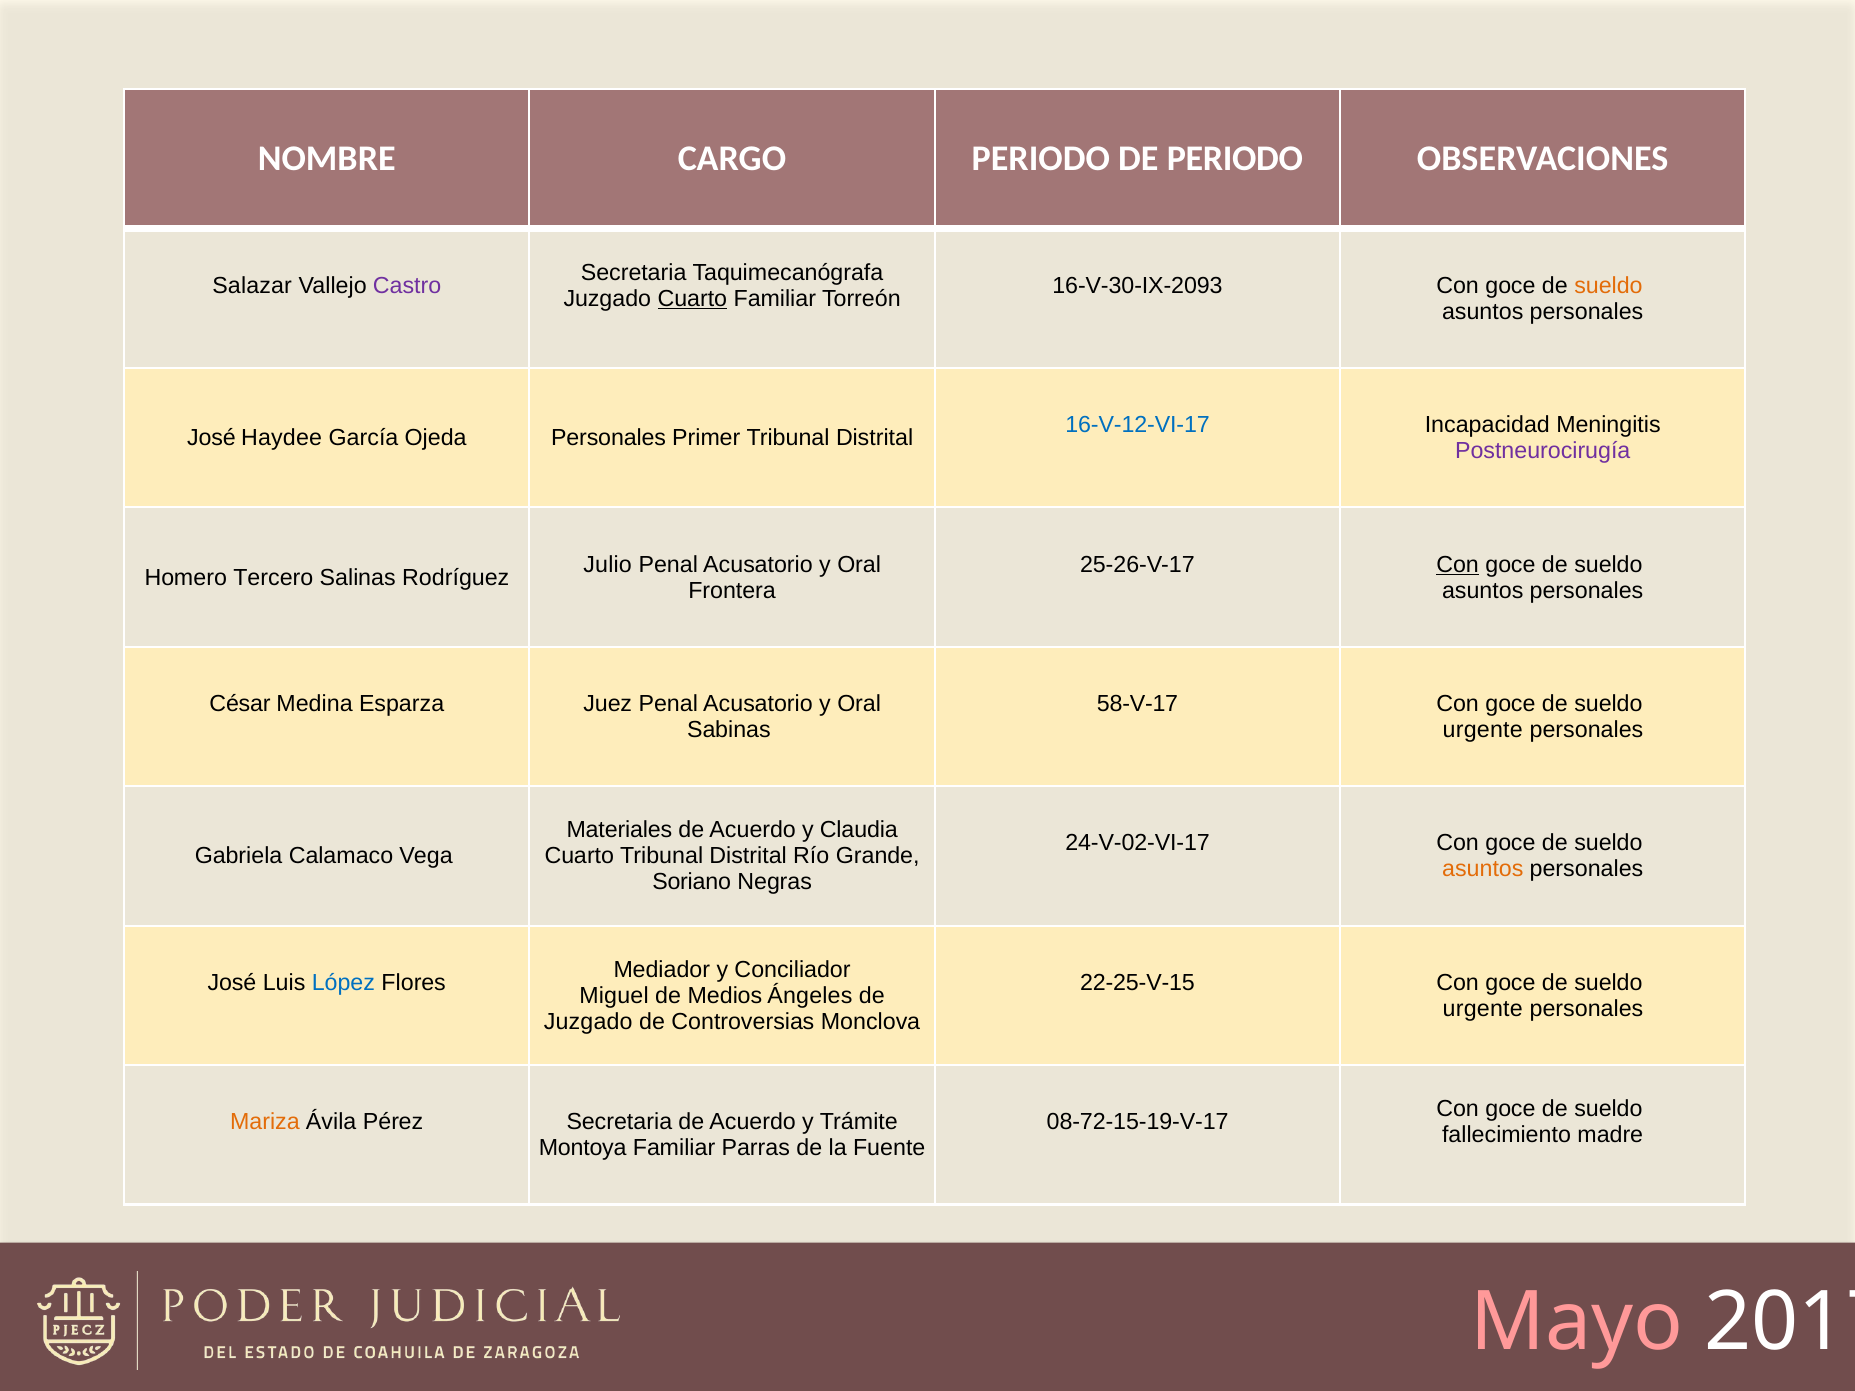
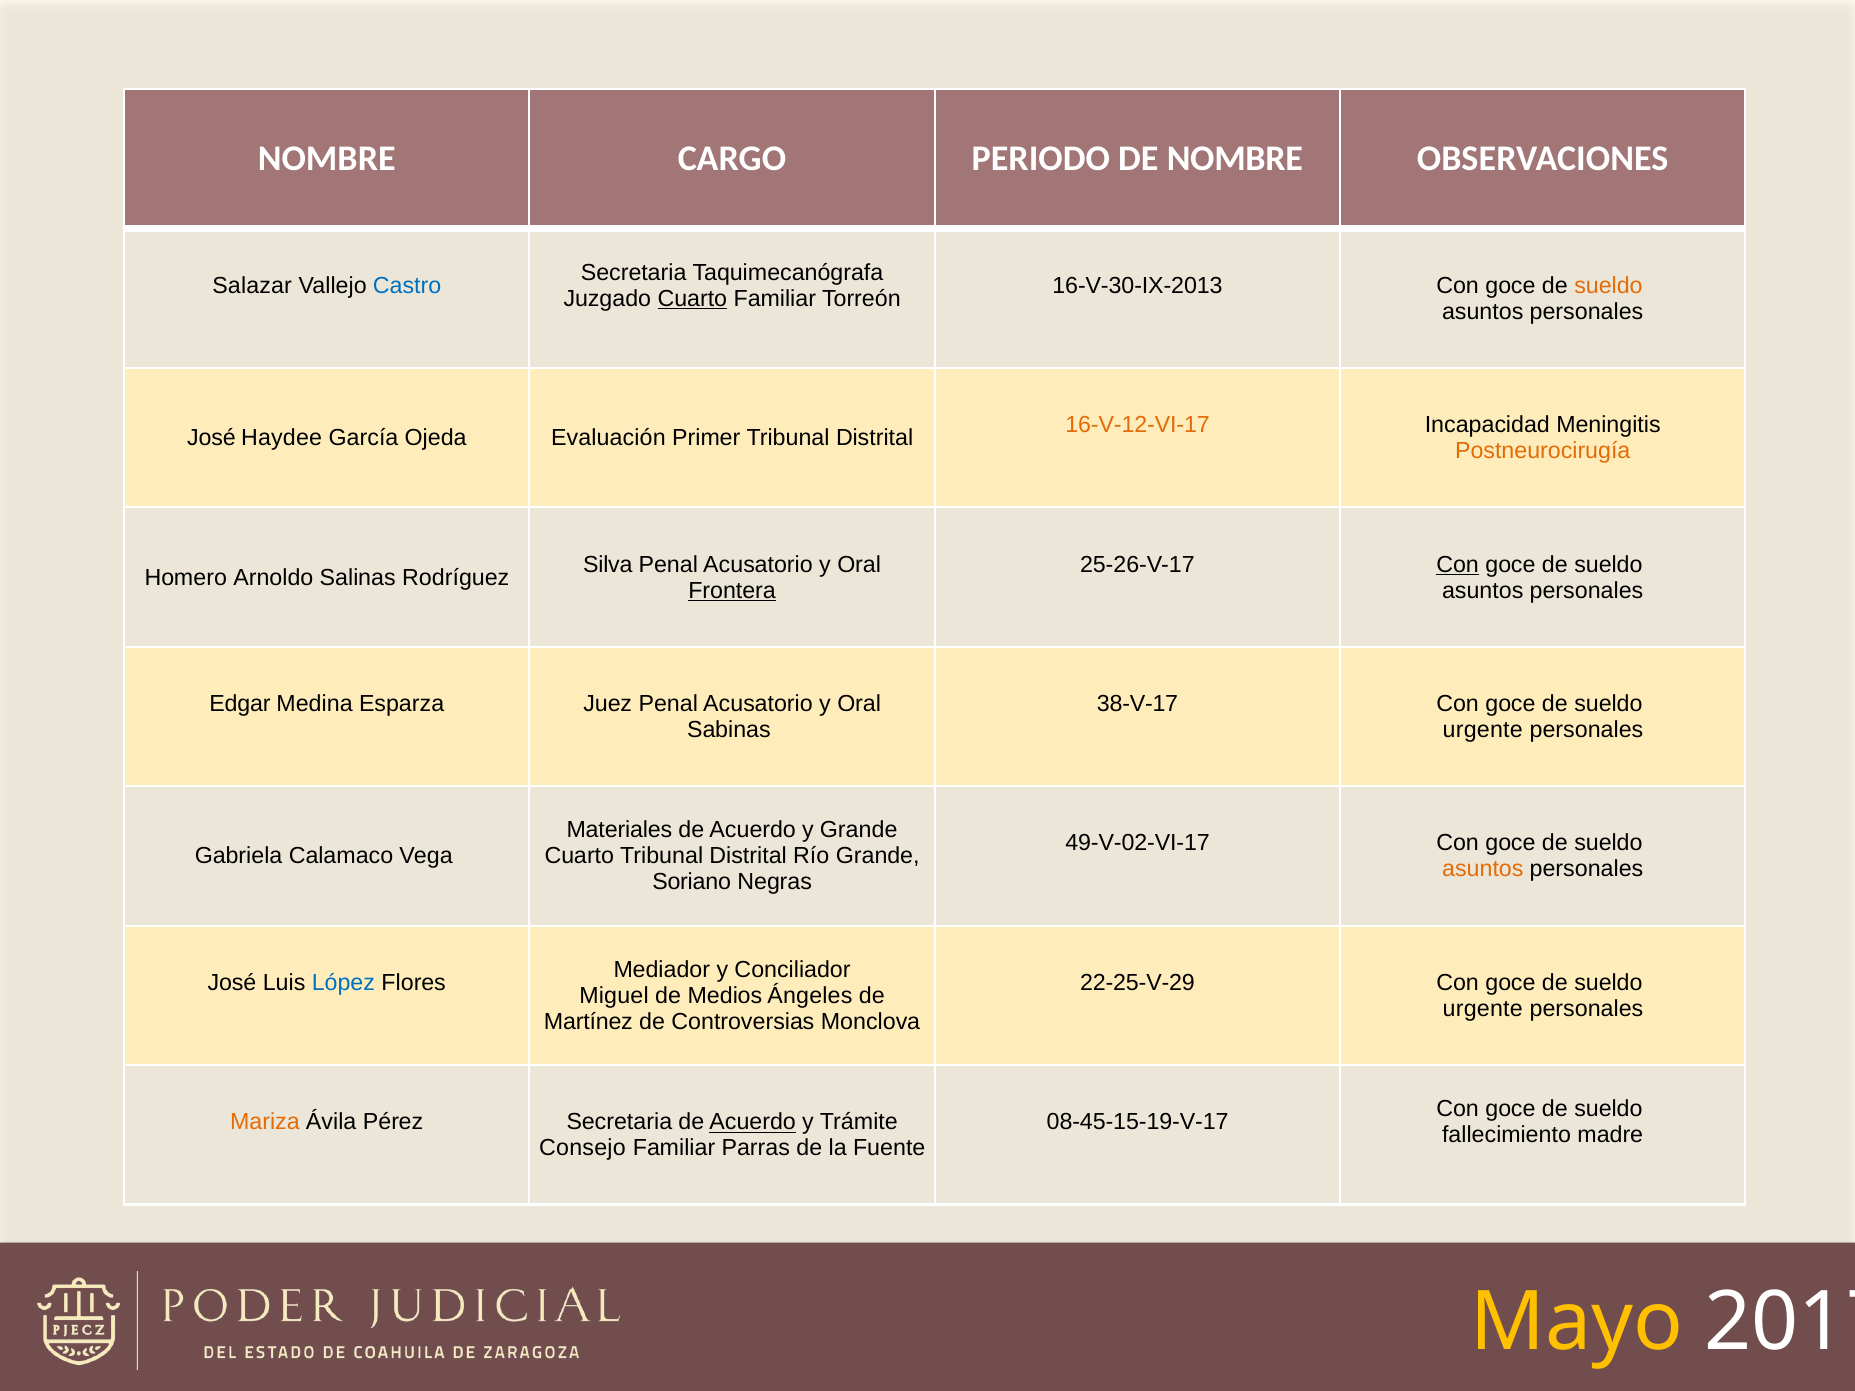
DE PERIODO: PERIODO -> NOMBRE
Castro colour: purple -> blue
16-V-30-IX-2093: 16-V-30-IX-2093 -> 16-V-30-IX-2013
16-V-12-VI-17 colour: blue -> orange
Ojeda Personales: Personales -> Evaluación
Postneurocirugía colour: purple -> orange
Julio: Julio -> Silva
Tercero: Tercero -> Arnoldo
Frontera underline: none -> present
César: César -> Edgar
58-V-17: 58-V-17 -> 38-V-17
y Claudia: Claudia -> Grande
24-V-02-VI-17: 24-V-02-VI-17 -> 49-V-02-VI-17
22-25-V-15: 22-25-V-15 -> 22-25-V-29
Juzgado at (588, 1022): Juzgado -> Martínez
Acuerdo at (753, 1122) underline: none -> present
08-72-15-19-V-17: 08-72-15-19-V-17 -> 08-45-15-19-V-17
Montoya: Montoya -> Consejo
Mayo colour: pink -> yellow
